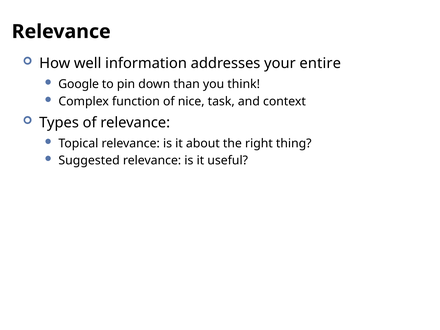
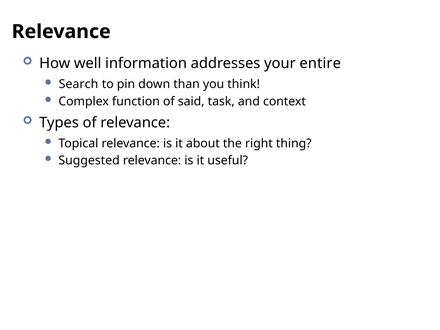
Google: Google -> Search
nice: nice -> said
